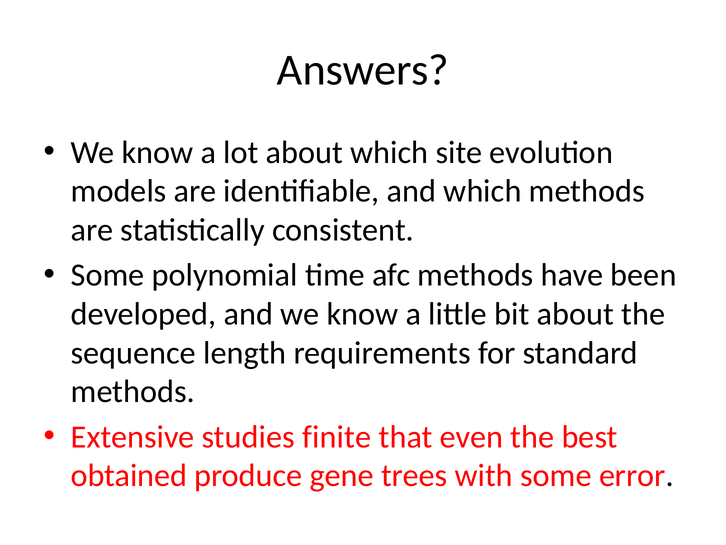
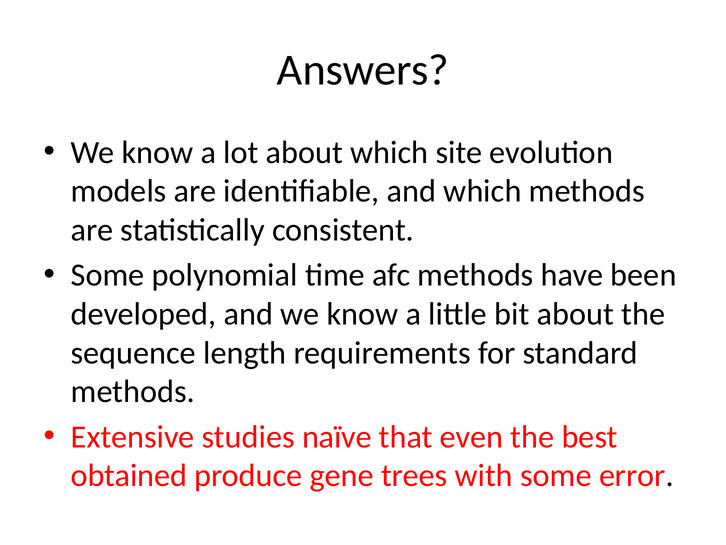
finite: finite -> naïve
